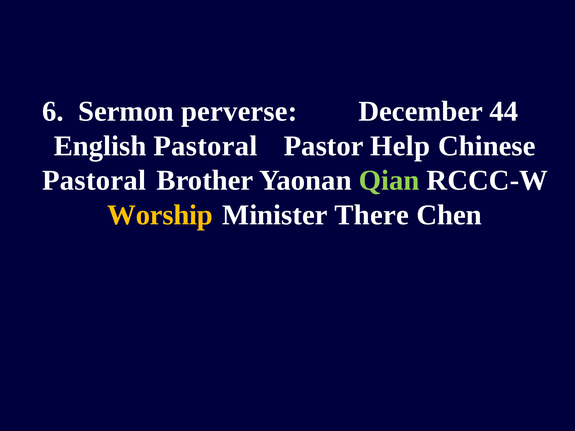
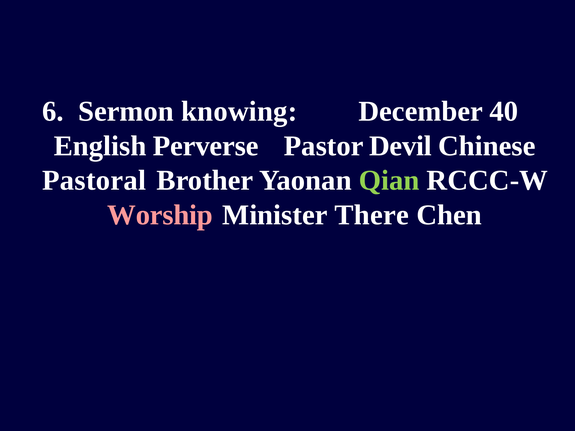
perverse: perverse -> knowing
44: 44 -> 40
English Pastoral: Pastoral -> Perverse
Help: Help -> Devil
Worship colour: yellow -> pink
